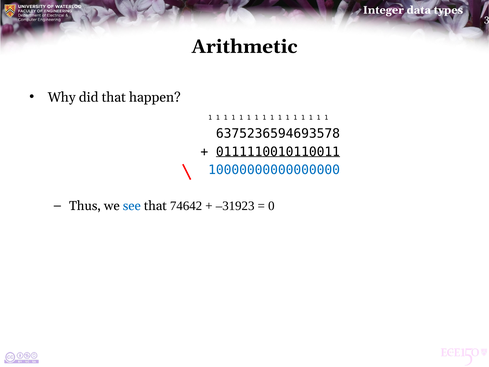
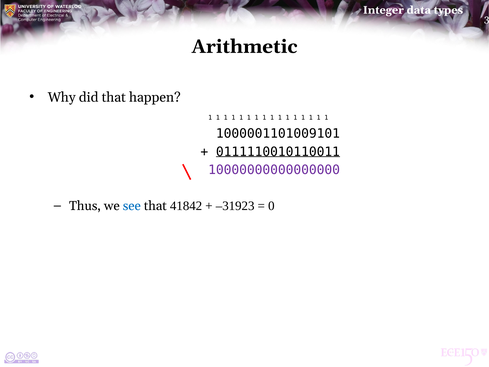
6375236594693578: 6375236594693578 -> 1000001101009101
10000000000000000 colour: blue -> purple
74642: 74642 -> 41842
